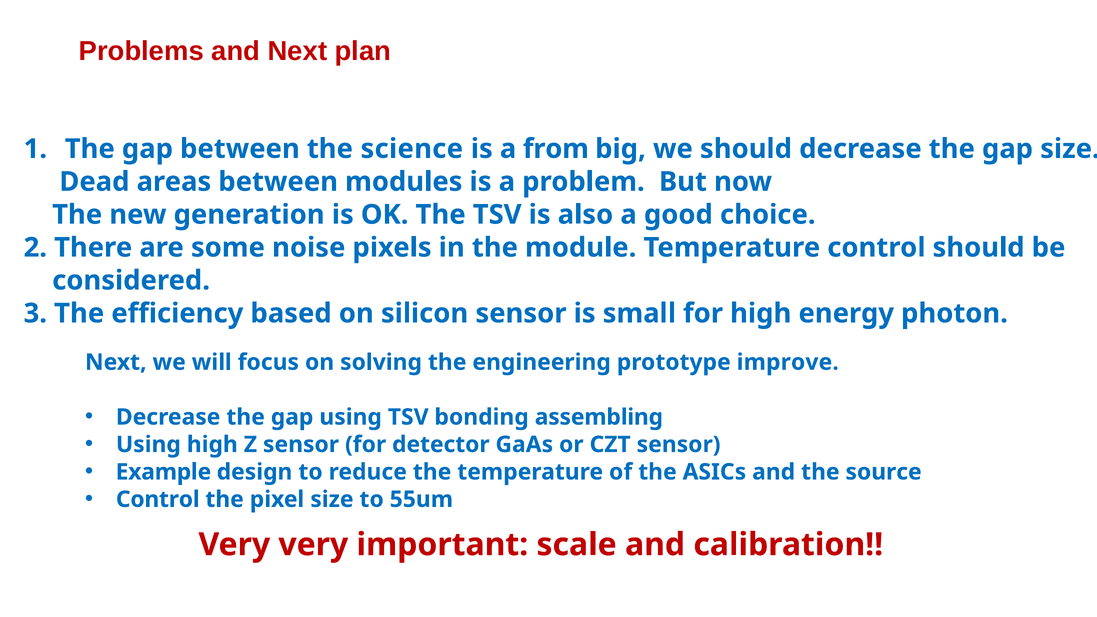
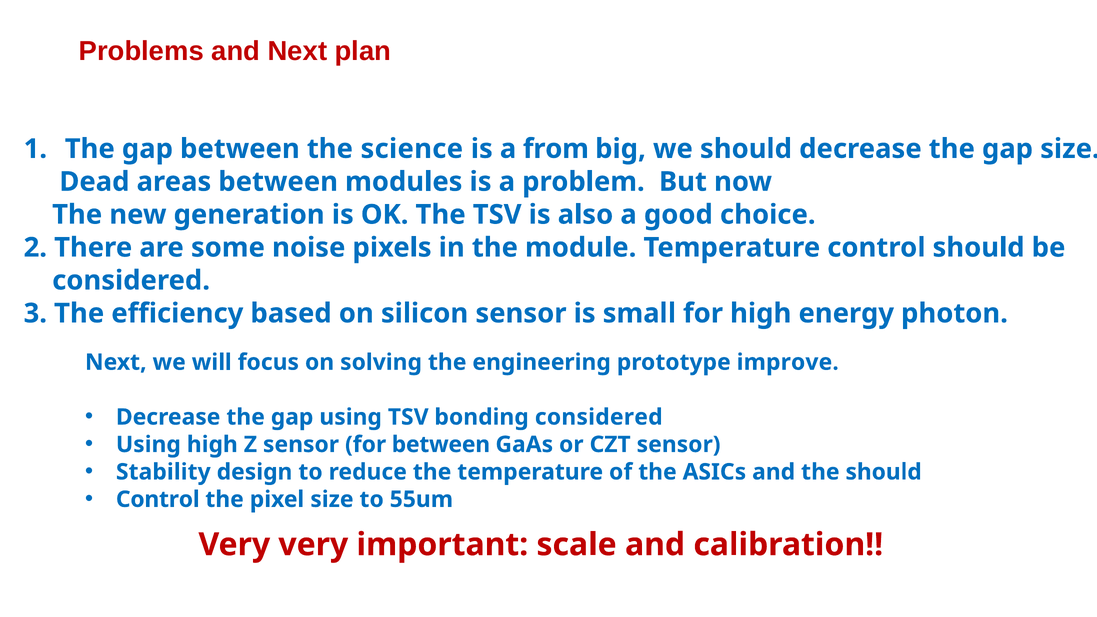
bonding assembling: assembling -> considered
for detector: detector -> between
Example: Example -> Stability
the source: source -> should
